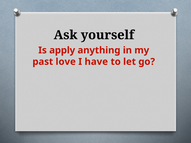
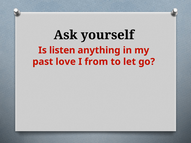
apply: apply -> listen
have: have -> from
